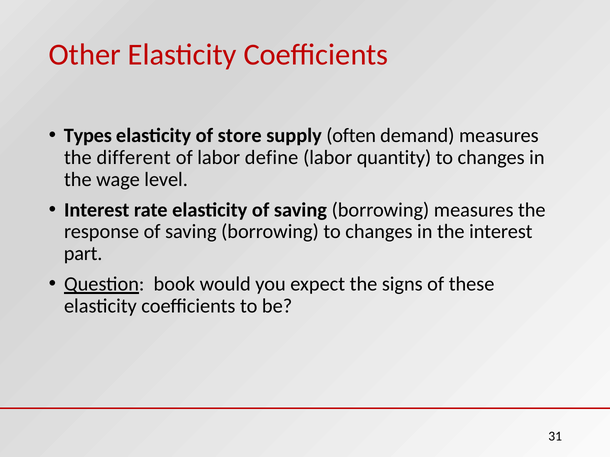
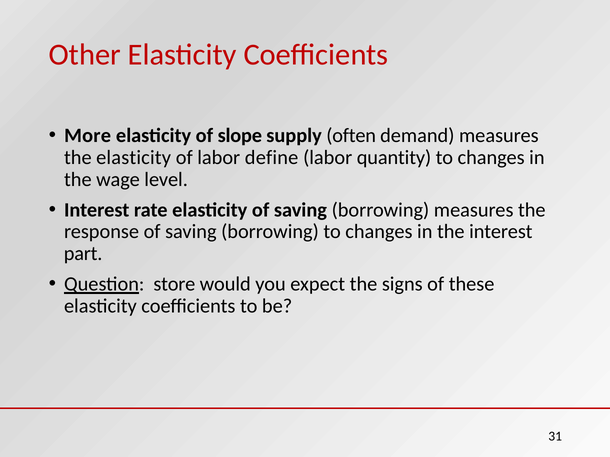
Types: Types -> More
store: store -> slope
the different: different -> elasticity
book: book -> store
